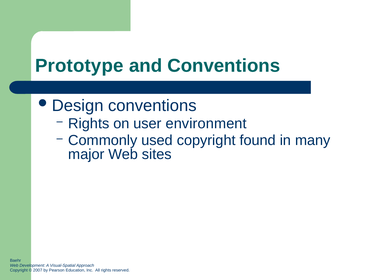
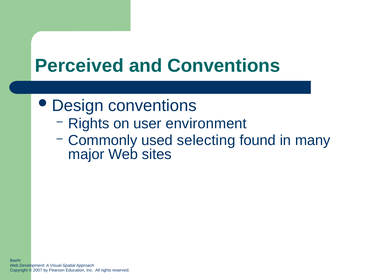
Prototype: Prototype -> Perceived
used copyright: copyright -> selecting
